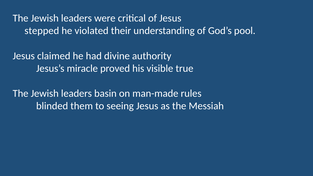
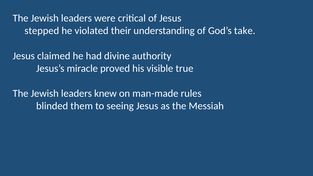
pool: pool -> take
basin: basin -> knew
